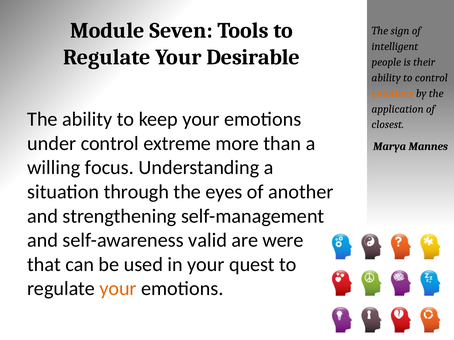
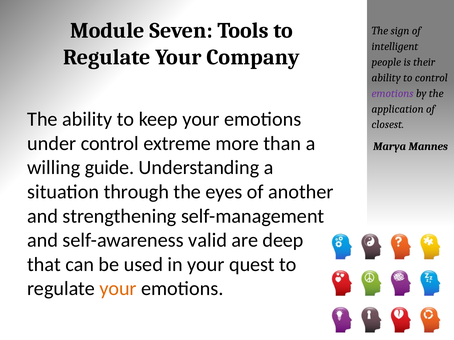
Desirable: Desirable -> Company
emotions at (392, 93) colour: orange -> purple
focus: focus -> guide
were: were -> deep
